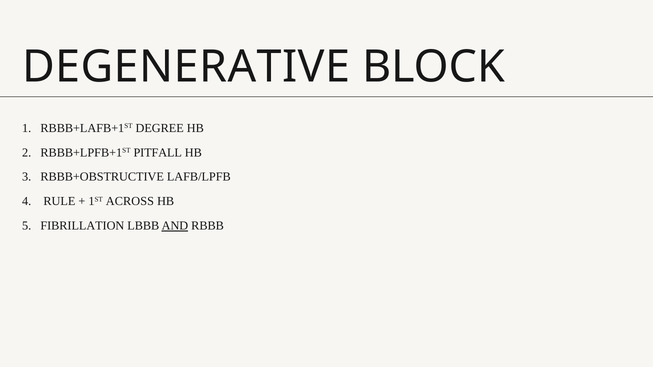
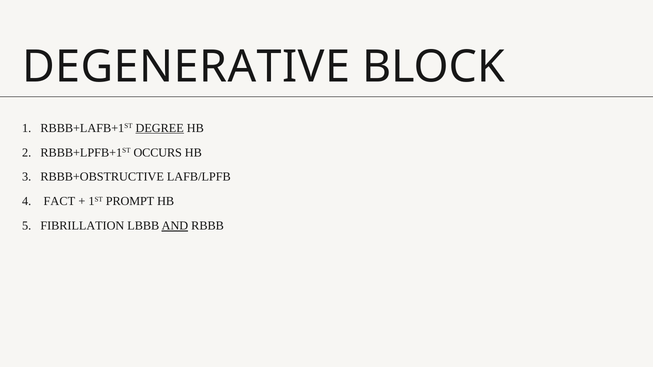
DEGREE underline: none -> present
PITFALL: PITFALL -> OCCURS
RULE: RULE -> FACT
ACROSS: ACROSS -> PROMPT
